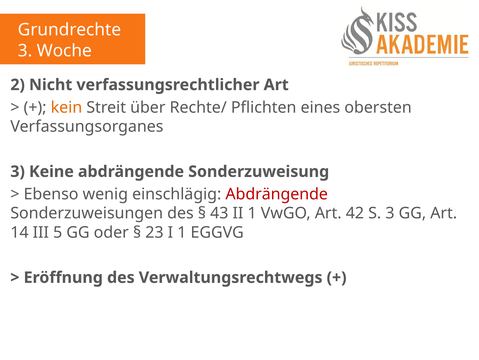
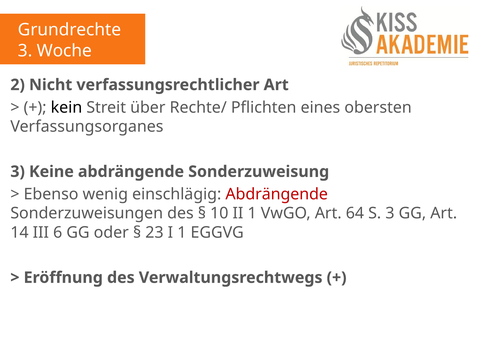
kein colour: orange -> black
43: 43 -> 10
42: 42 -> 64
5: 5 -> 6
